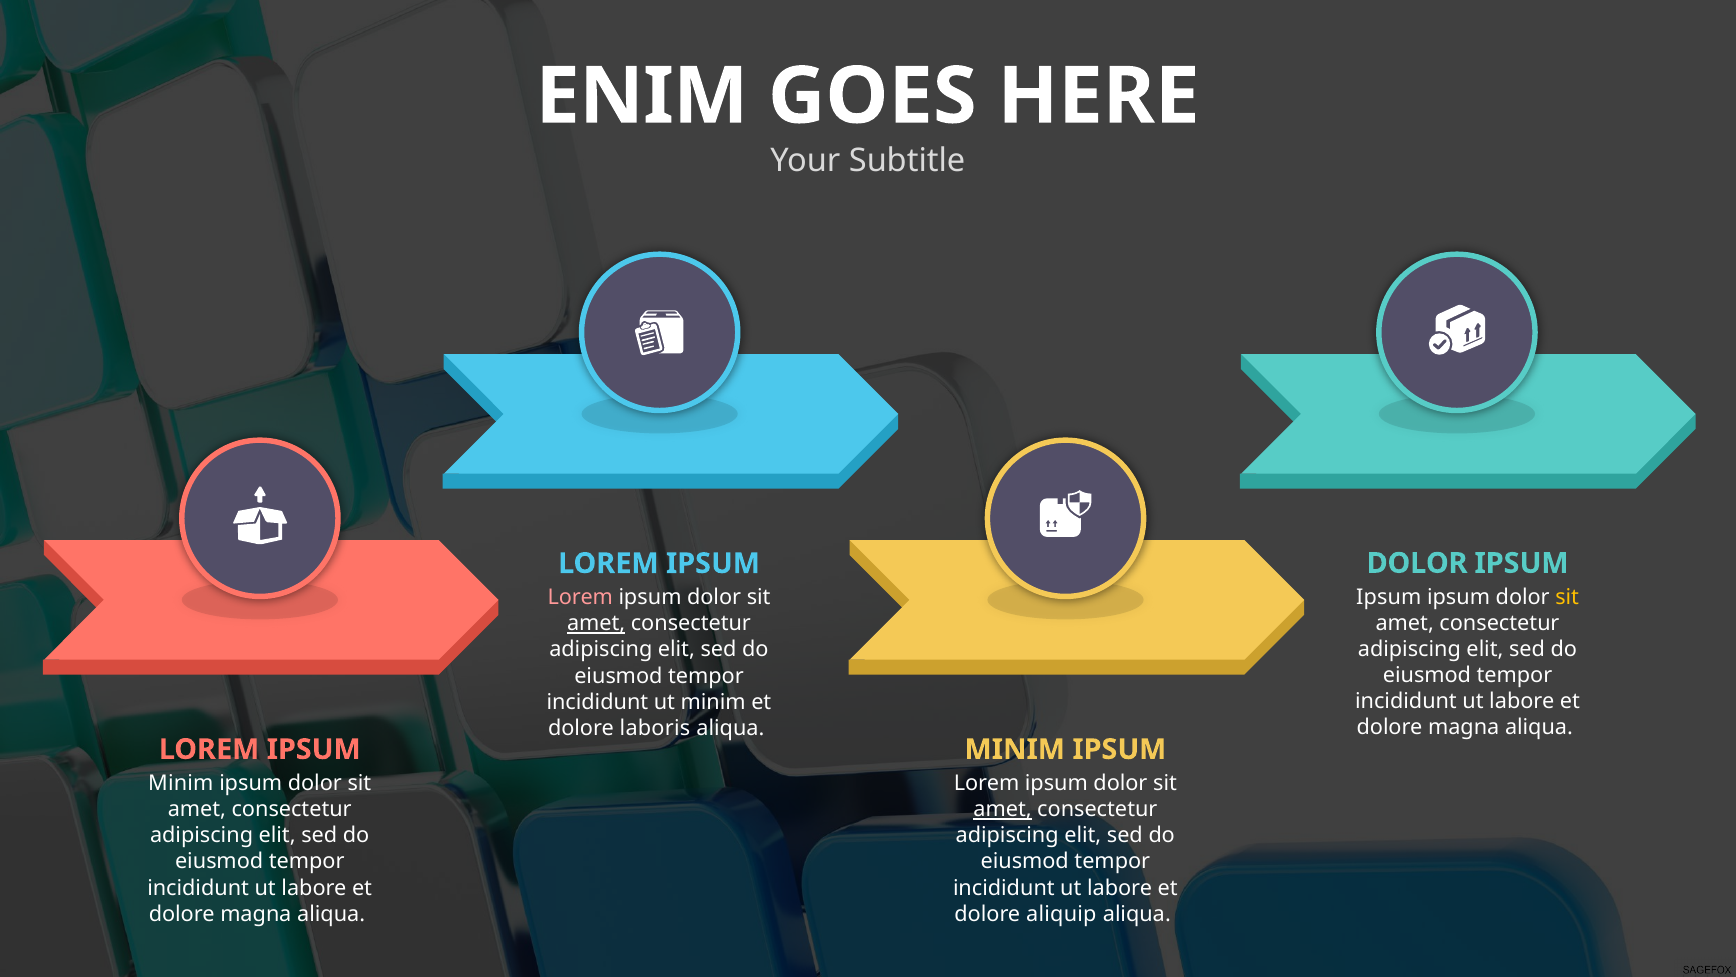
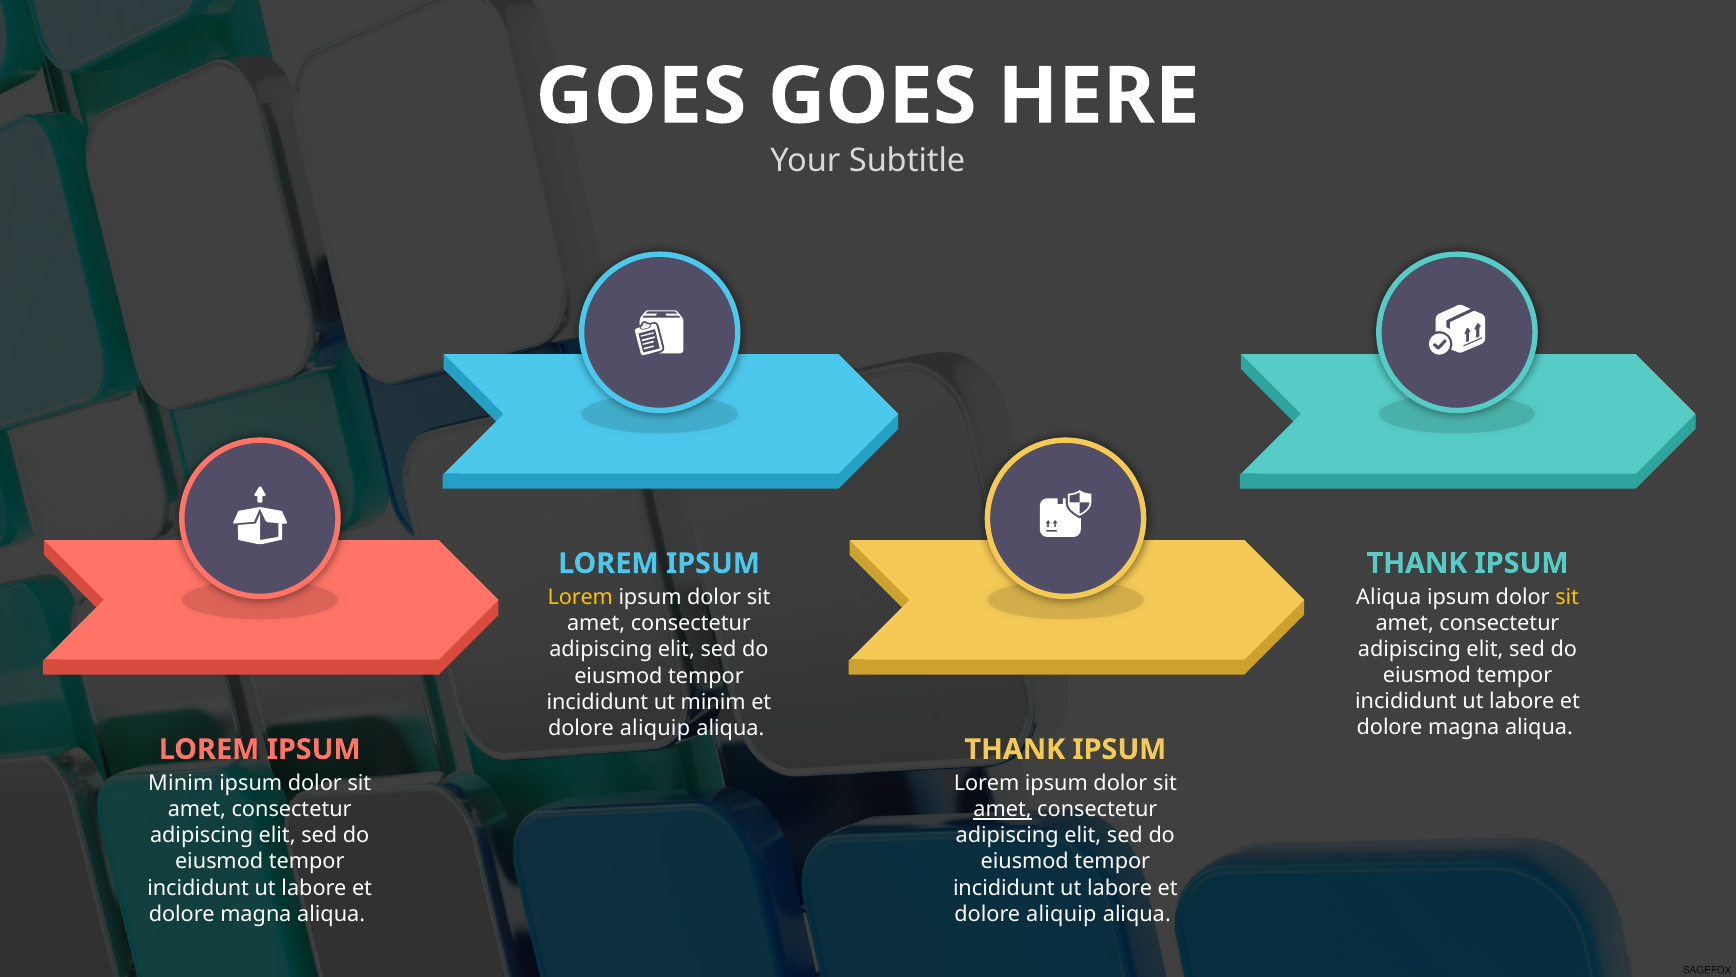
ENIM at (642, 96): ENIM -> GOES
DOLOR at (1417, 563): DOLOR -> THANK
Ipsum at (1389, 597): Ipsum -> Aliqua
Lorem at (580, 597) colour: pink -> yellow
amet at (596, 623) underline: present -> none
laboris at (655, 728): laboris -> aliquip
MINIM at (1015, 749): MINIM -> THANK
